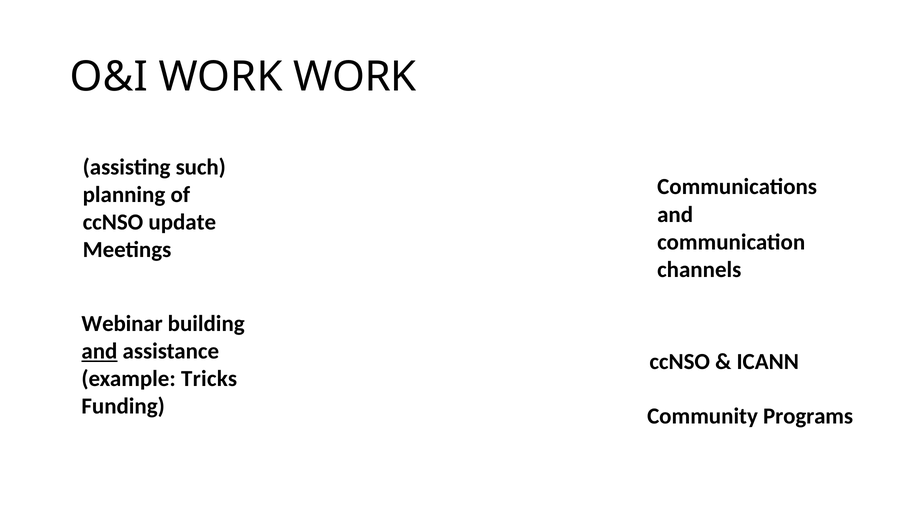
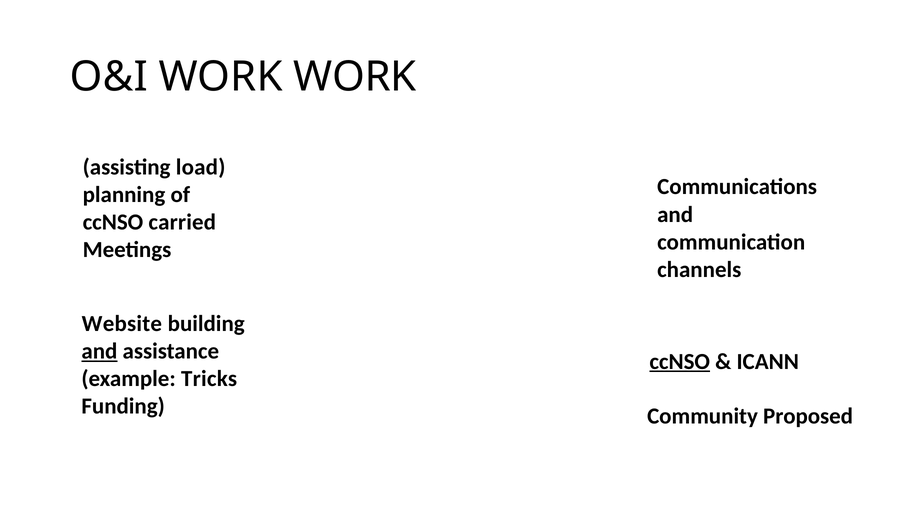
such: such -> load
update: update -> carried
Webinar: Webinar -> Website
ccNSO at (680, 362) underline: none -> present
Programs: Programs -> Proposed
